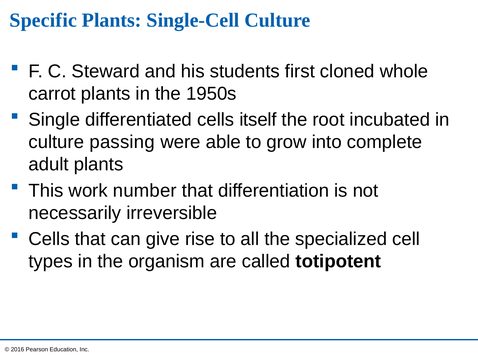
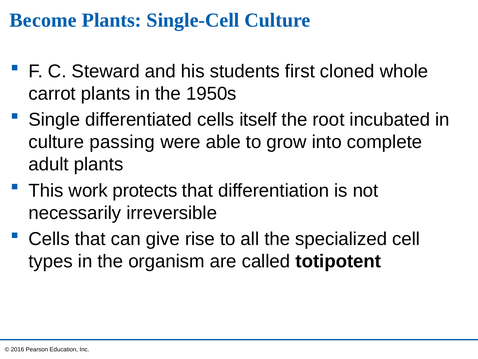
Specific: Specific -> Become
number: number -> protects
